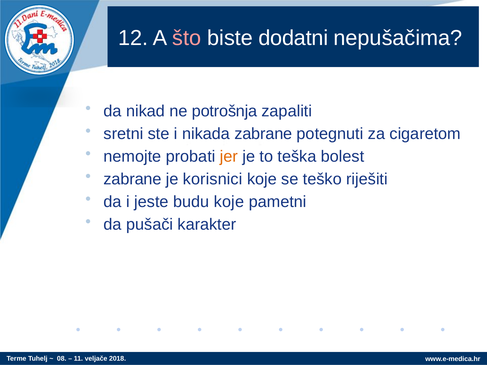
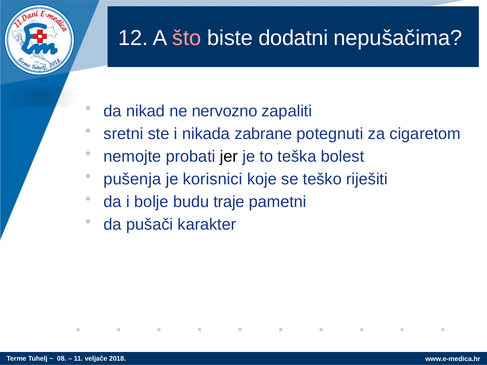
potrošnja: potrošnja -> nervozno
jer colour: orange -> black
zabrane at (133, 179): zabrane -> pušenja
jeste: jeste -> bolje
budu koje: koje -> traje
